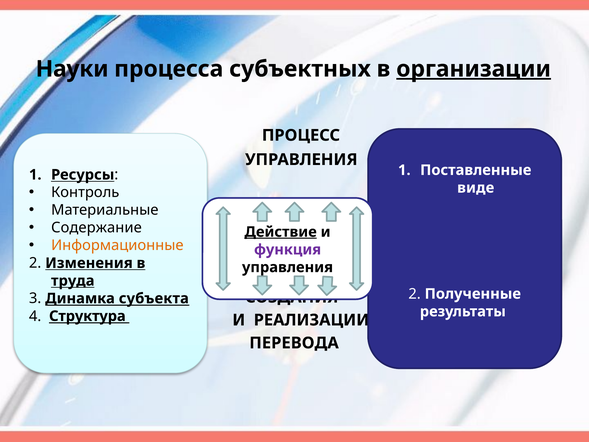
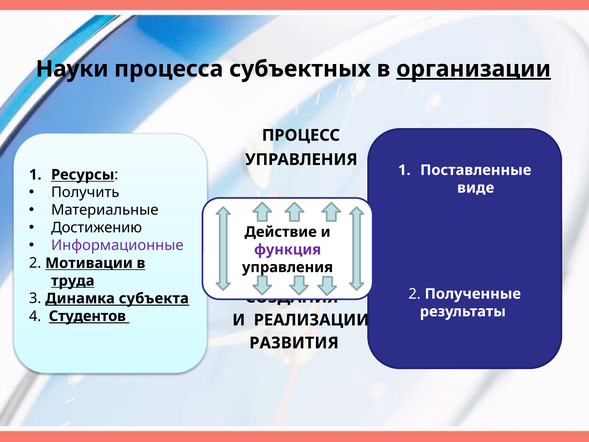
Контроль: Контроль -> Получить
Содержание: Содержание -> Достижению
Действие underline: present -> none
Информационные colour: orange -> purple
Изменения: Изменения -> Мотивации
Структура: Структура -> Студентов
ПЕРЕВОДА: ПЕРЕВОДА -> РАЗВИТИЯ
